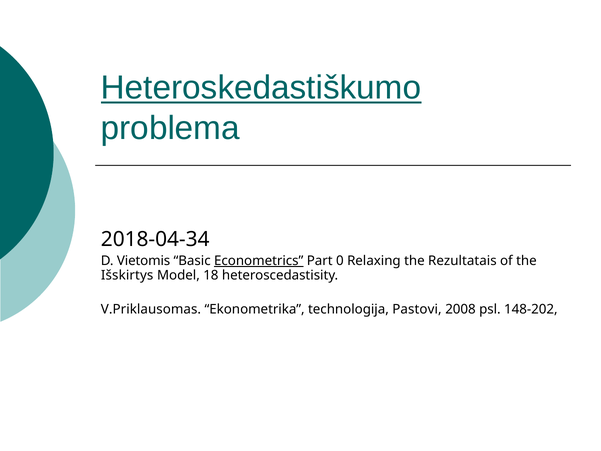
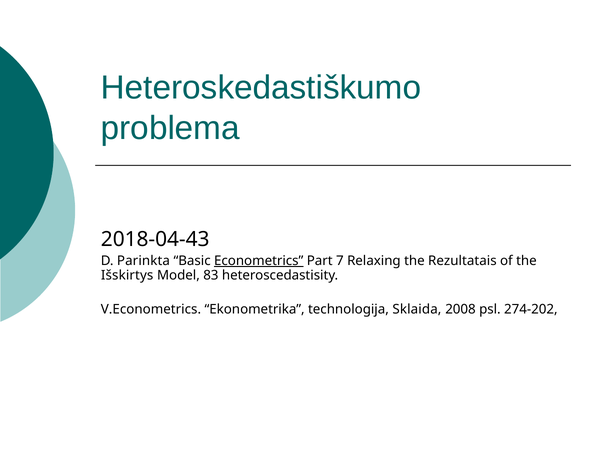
Heteroskedastiškumo underline: present -> none
2018-04-34: 2018-04-34 -> 2018-04-43
Vietomis: Vietomis -> Parinkta
0: 0 -> 7
18: 18 -> 83
V.Priklausomas: V.Priklausomas -> V.Econometrics
Pastovi: Pastovi -> Sklaida
148-202: 148-202 -> 274-202
